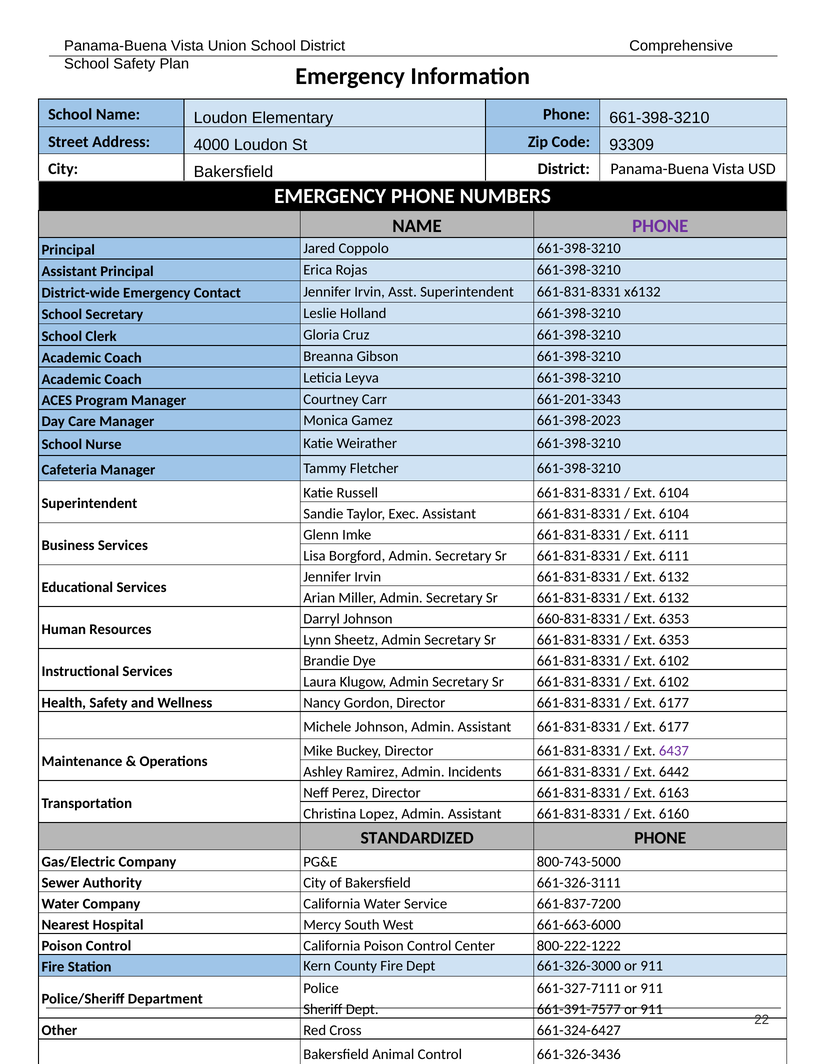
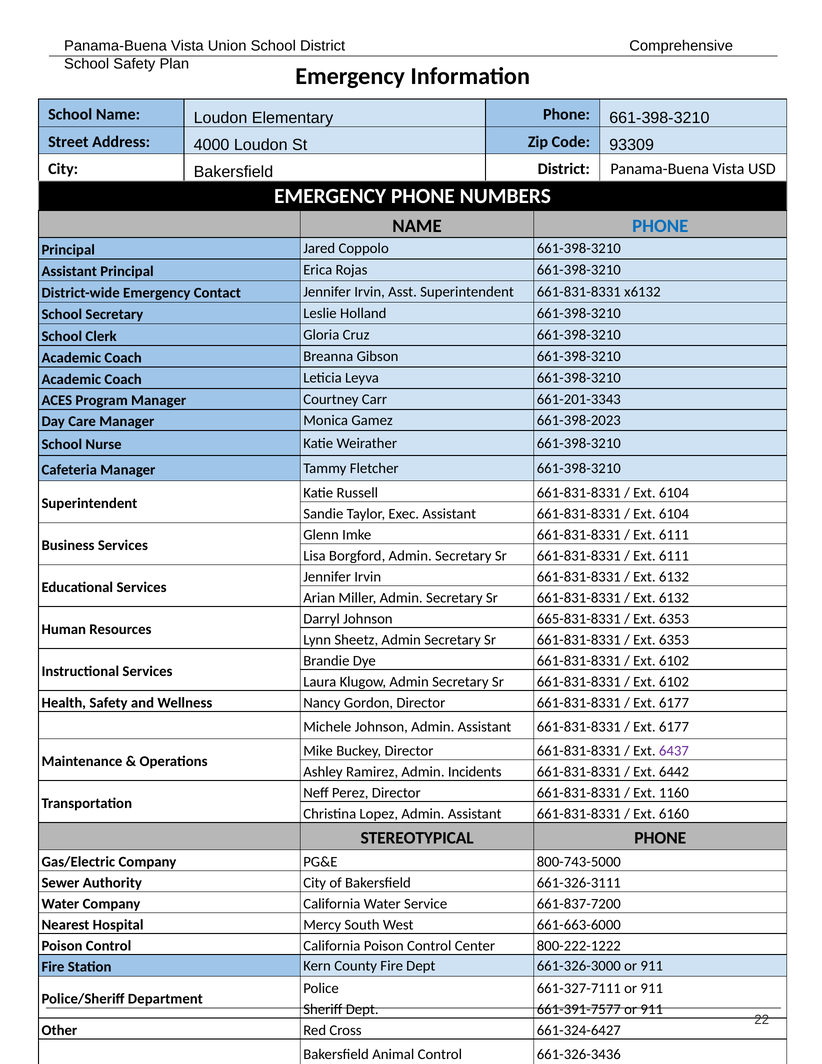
PHONE at (660, 226) colour: purple -> blue
660-831-8331: 660-831-8331 -> 665-831-8331
6163: 6163 -> 1160
STANDARDIZED: STANDARDIZED -> STEREOTYPICAL
